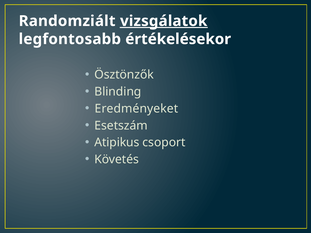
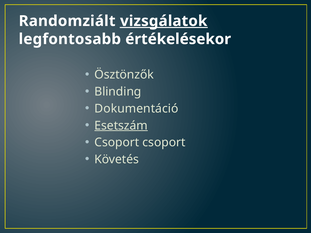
Eredményeket: Eredményeket -> Dokumentáció
Esetszám underline: none -> present
Atipikus at (117, 143): Atipikus -> Csoport
